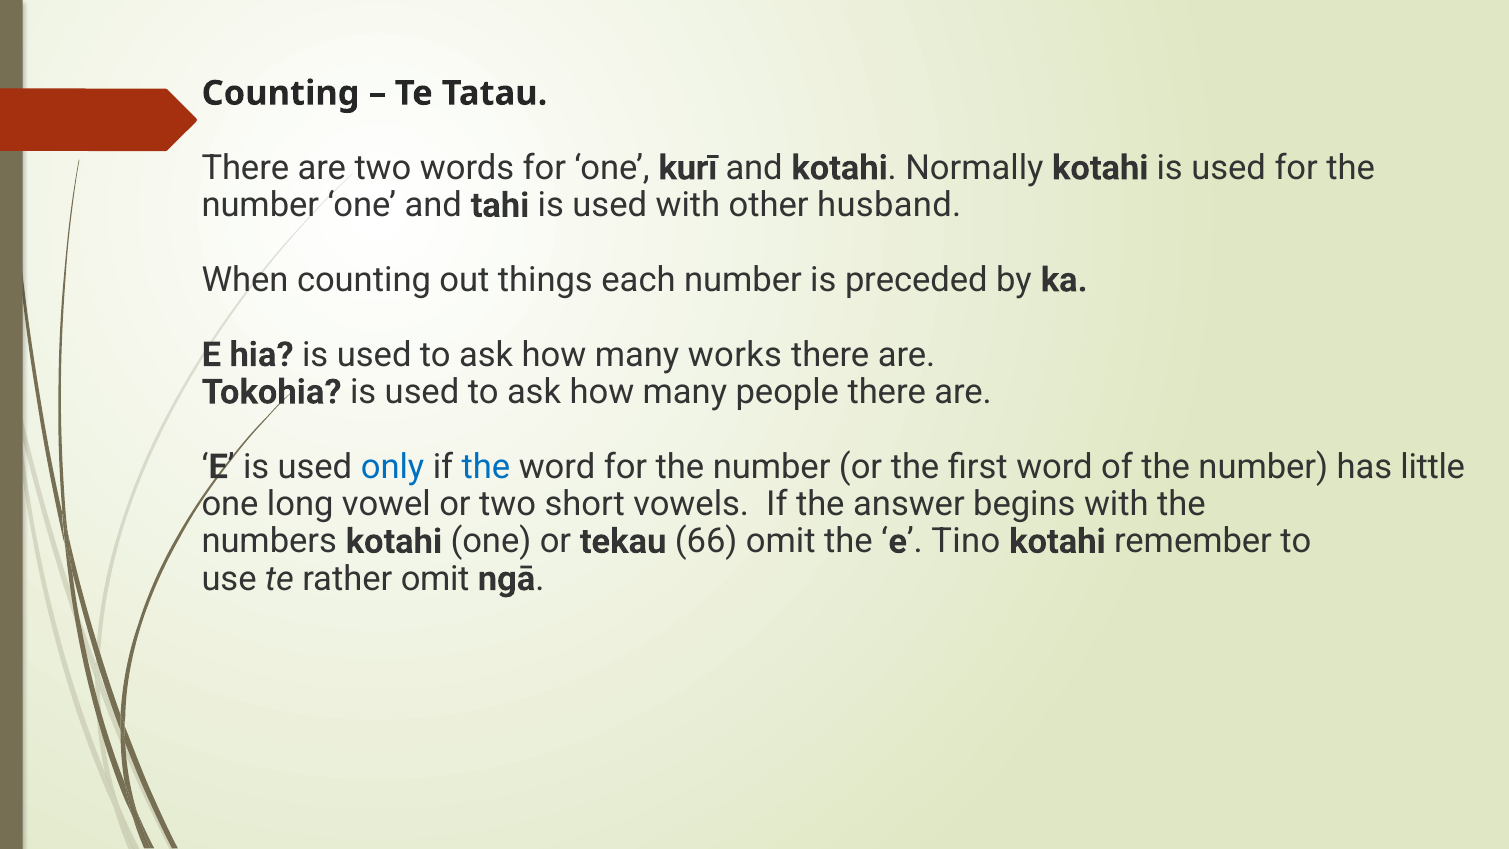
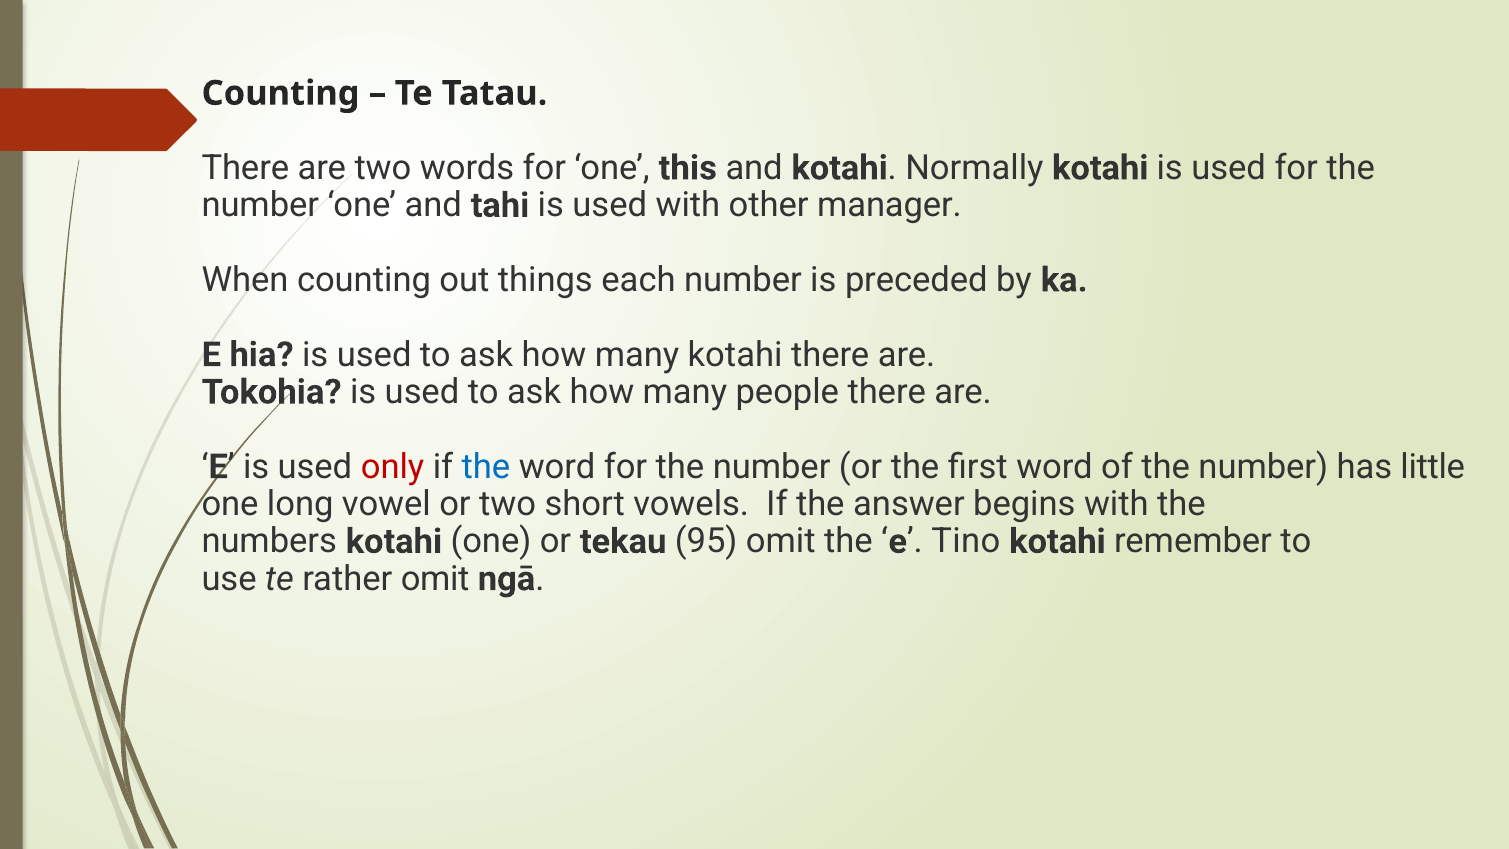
kurī: kurī -> this
husband: husband -> manager
many works: works -> kotahi
only colour: blue -> red
66: 66 -> 95
